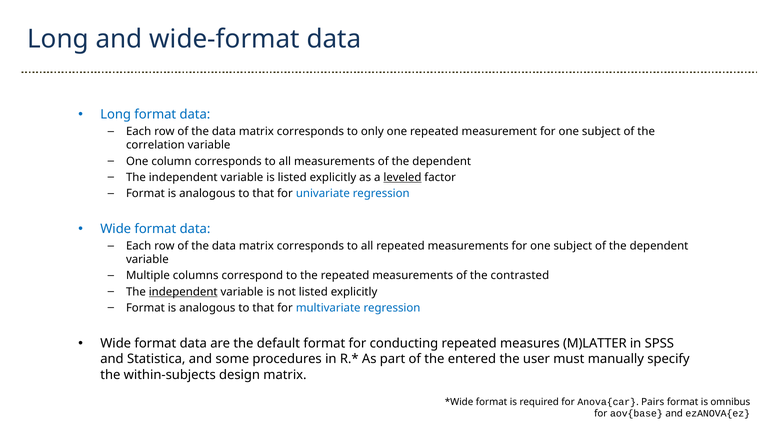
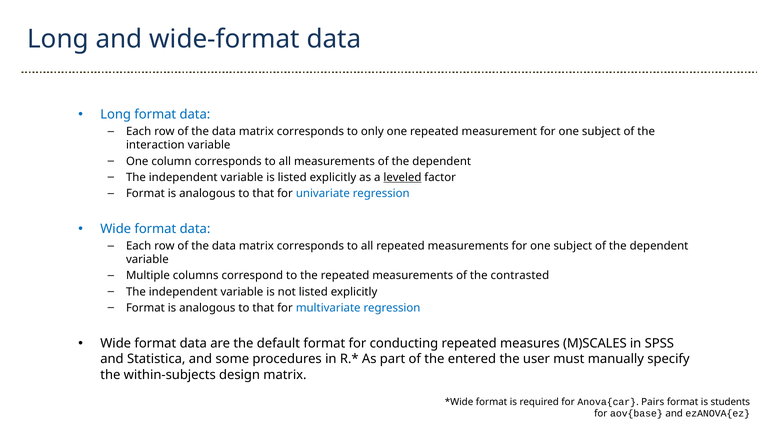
correlation: correlation -> interaction
independent at (183, 291) underline: present -> none
M)LATTER: M)LATTER -> M)SCALES
omnibus: omnibus -> students
